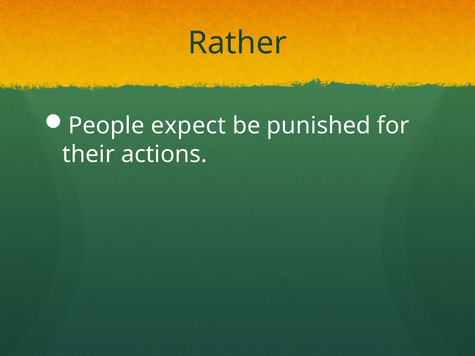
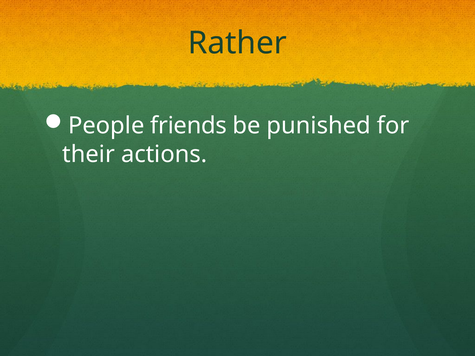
expect: expect -> friends
